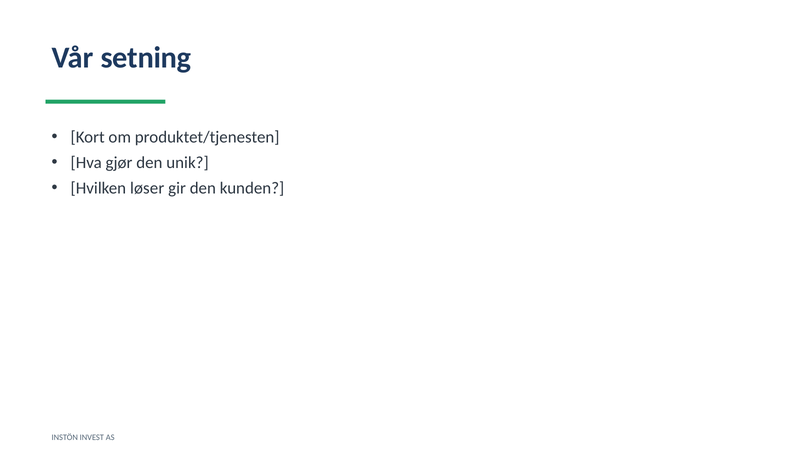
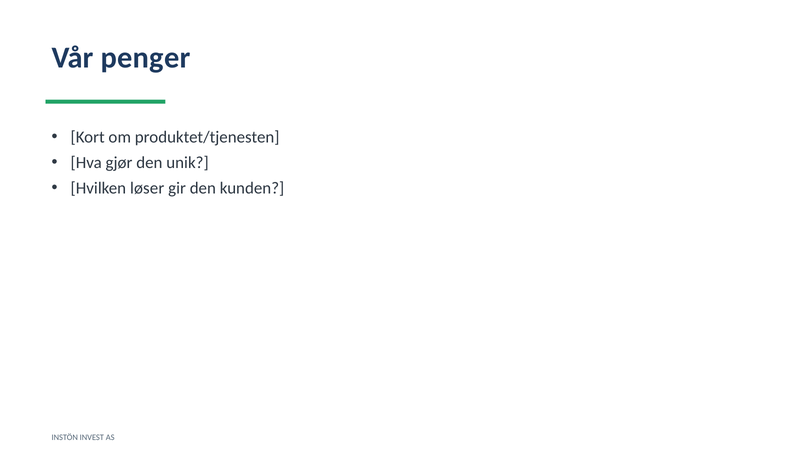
setning: setning -> penger
